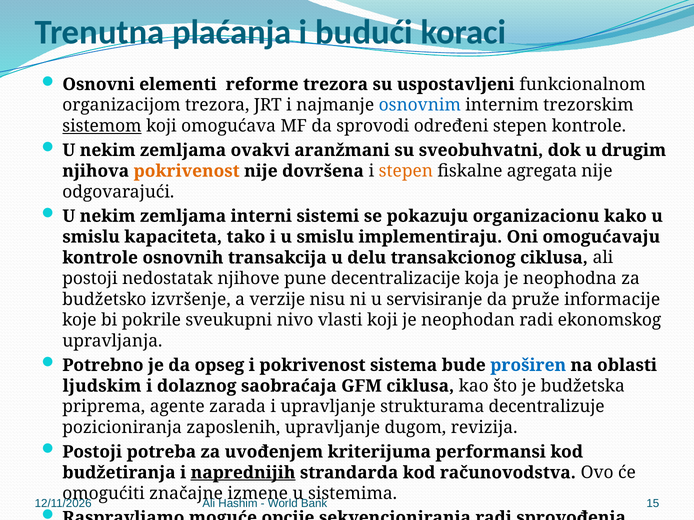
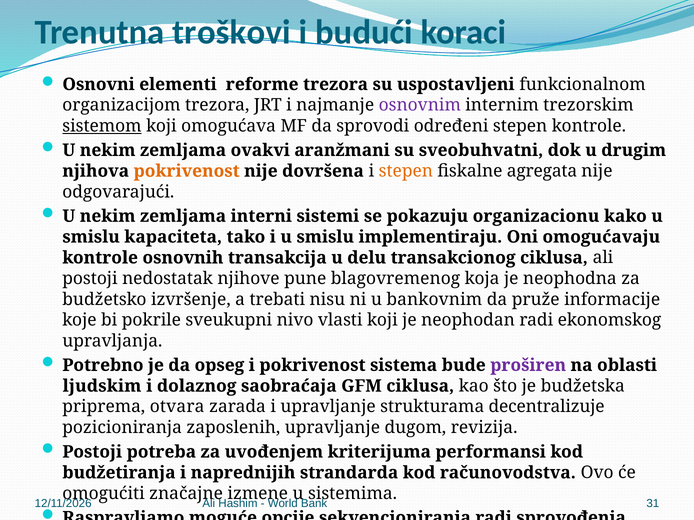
plaćanja: plaćanja -> troškovi
osnovnim colour: blue -> purple
decentralizacije: decentralizacije -> blagovremenog
verzije: verzije -> trebati
servisiranje: servisiranje -> bankovnim
proširen colour: blue -> purple
agente: agente -> otvara
naprednijih underline: present -> none
15: 15 -> 31
